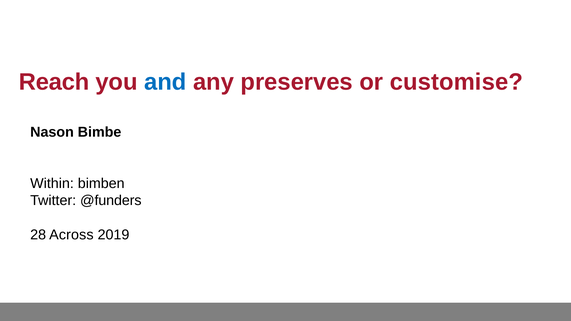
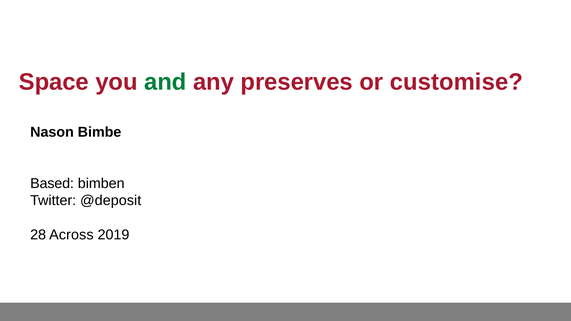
Reach: Reach -> Space
and colour: blue -> green
Within: Within -> Based
@funders: @funders -> @deposit
